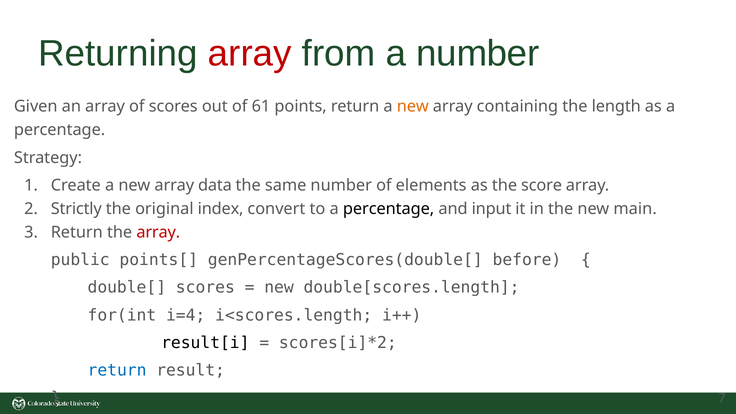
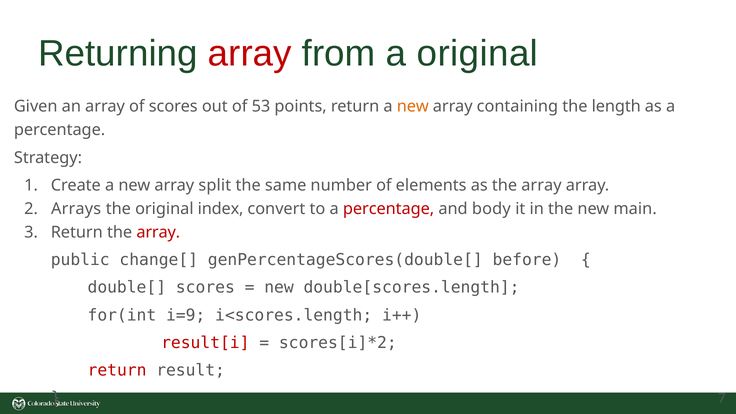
a number: number -> original
61: 61 -> 53
data: data -> split
as the score: score -> array
Strictly: Strictly -> Arrays
percentage at (389, 209) colour: black -> red
input: input -> body
points[: points[ -> change[
i=4: i=4 -> i=9
result[i colour: black -> red
return at (117, 370) colour: blue -> red
